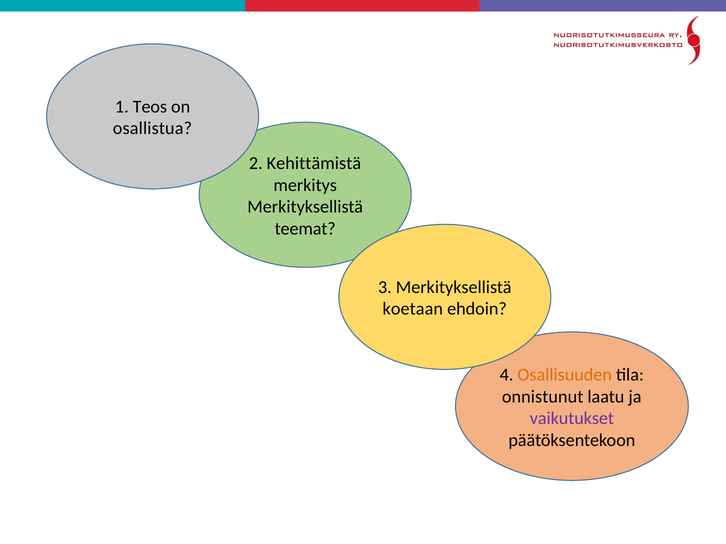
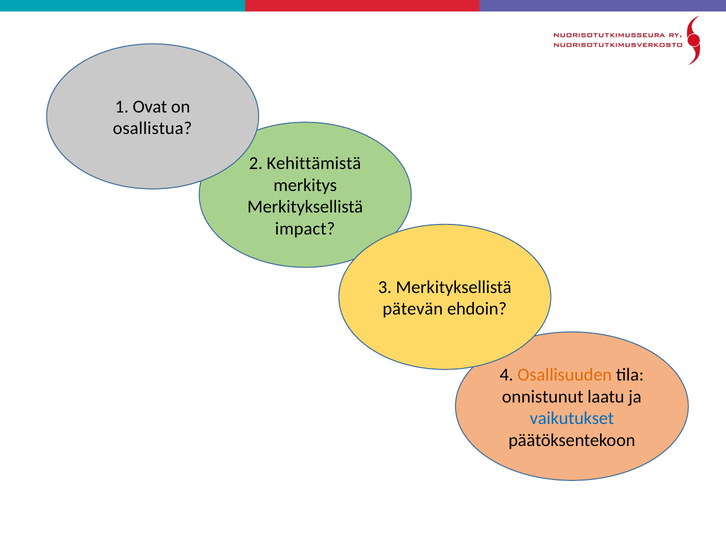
Teos: Teos -> Ovat
teemat: teemat -> impact
koetaan: koetaan -> pätevän
vaikutukset colour: purple -> blue
